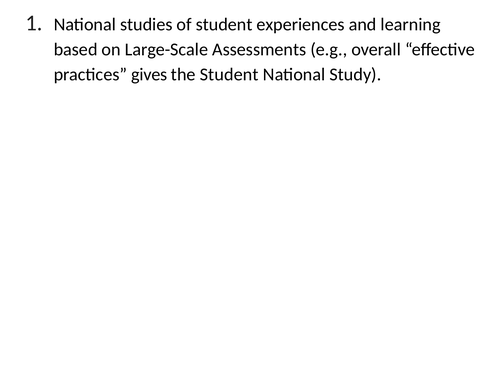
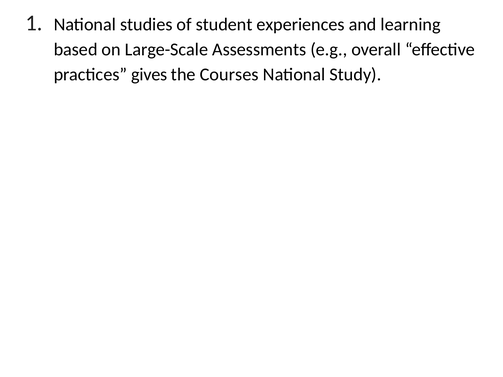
the Student: Student -> Courses
